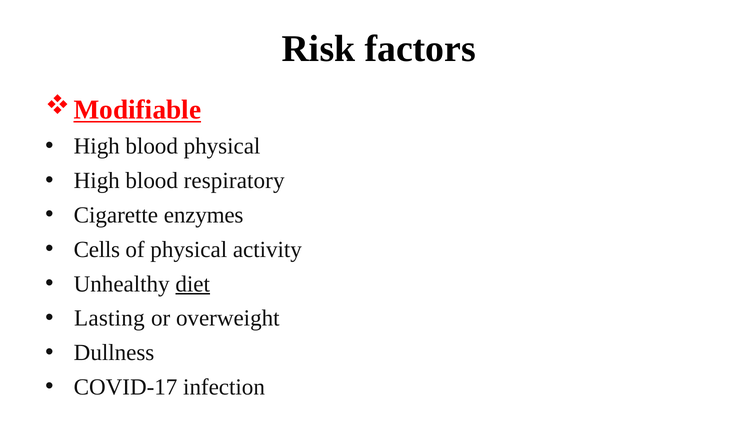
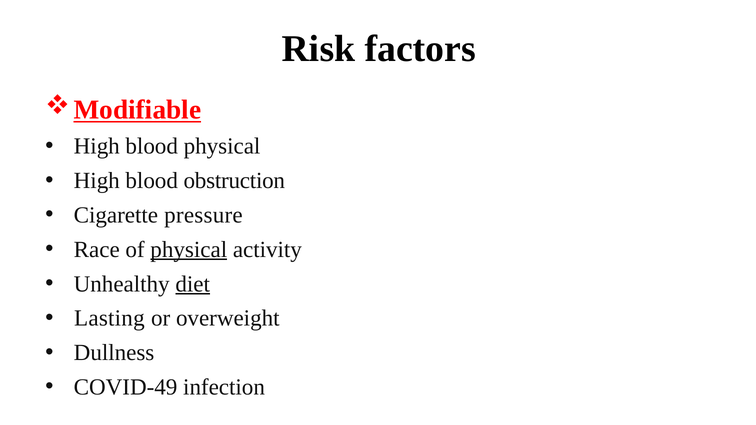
respiratory: respiratory -> obstruction
enzymes: enzymes -> pressure
Cells: Cells -> Race
physical at (189, 250) underline: none -> present
COVID-17: COVID-17 -> COVID-49
